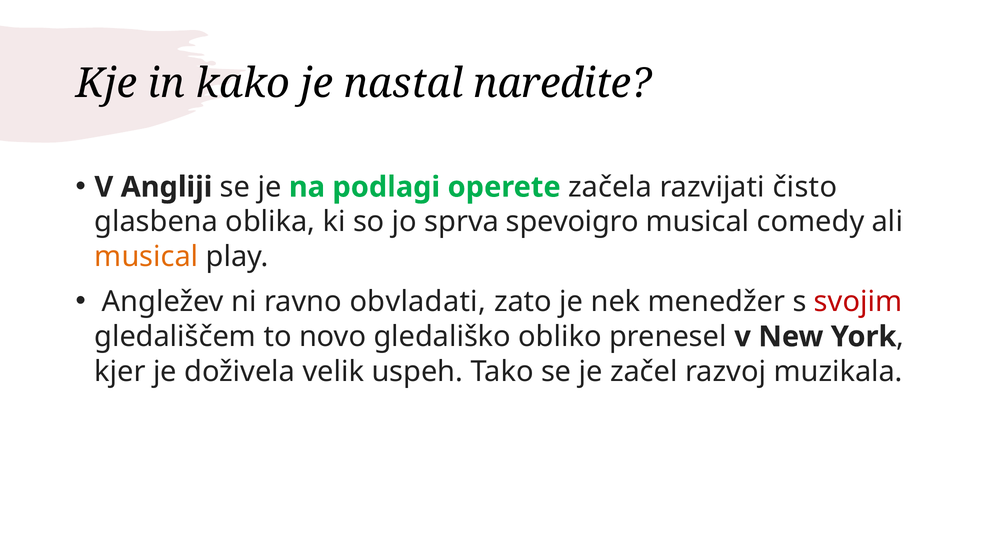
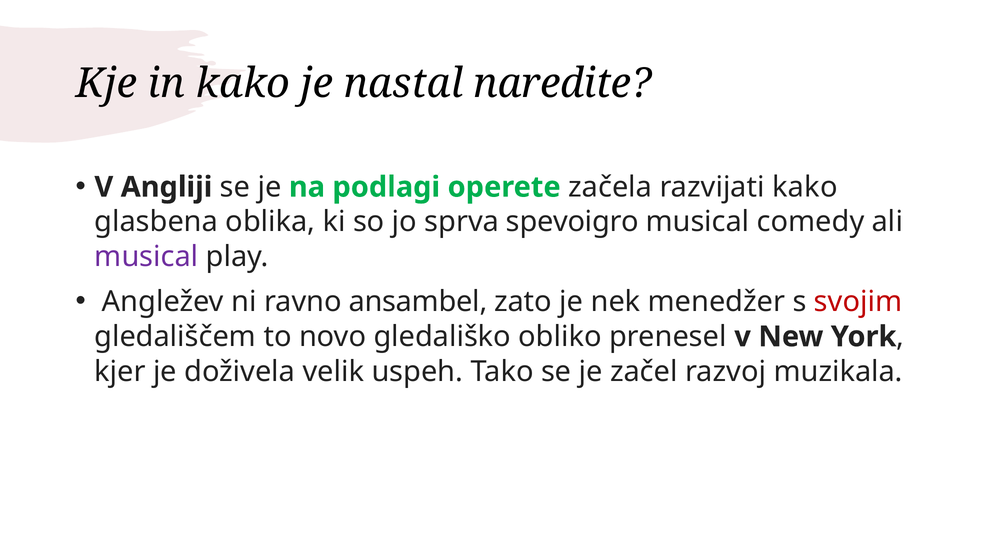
razvijati čisto: čisto -> kako
musical at (146, 257) colour: orange -> purple
obvladati: obvladati -> ansambel
